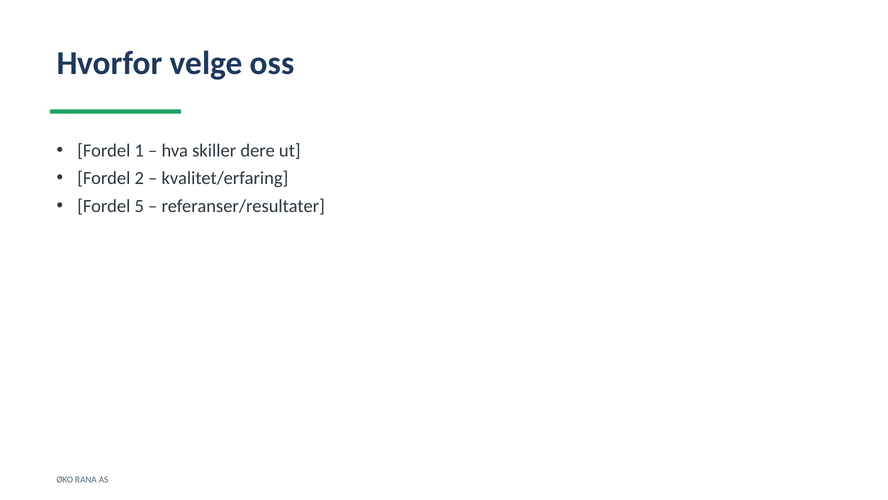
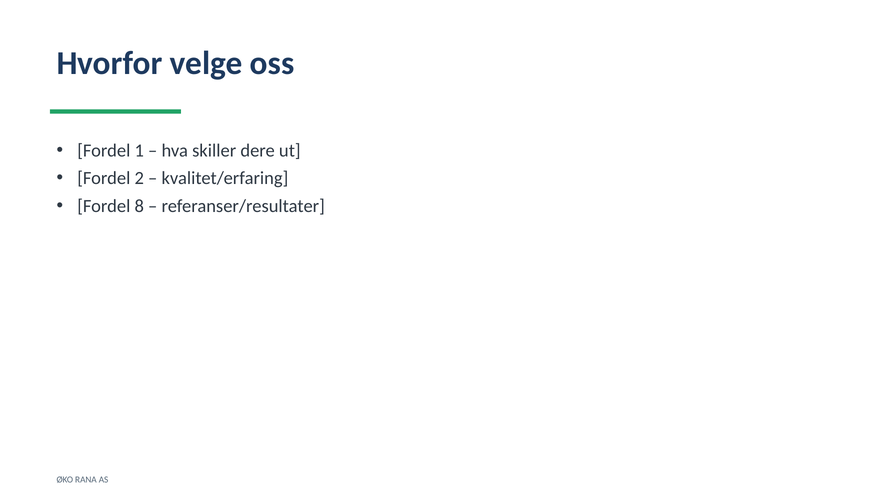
5: 5 -> 8
